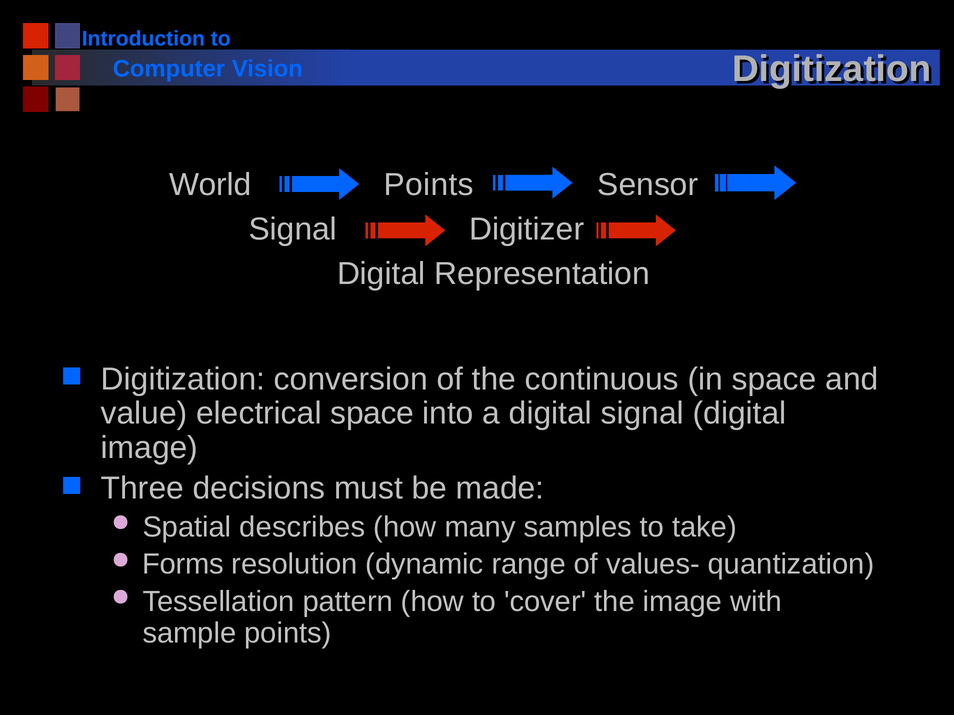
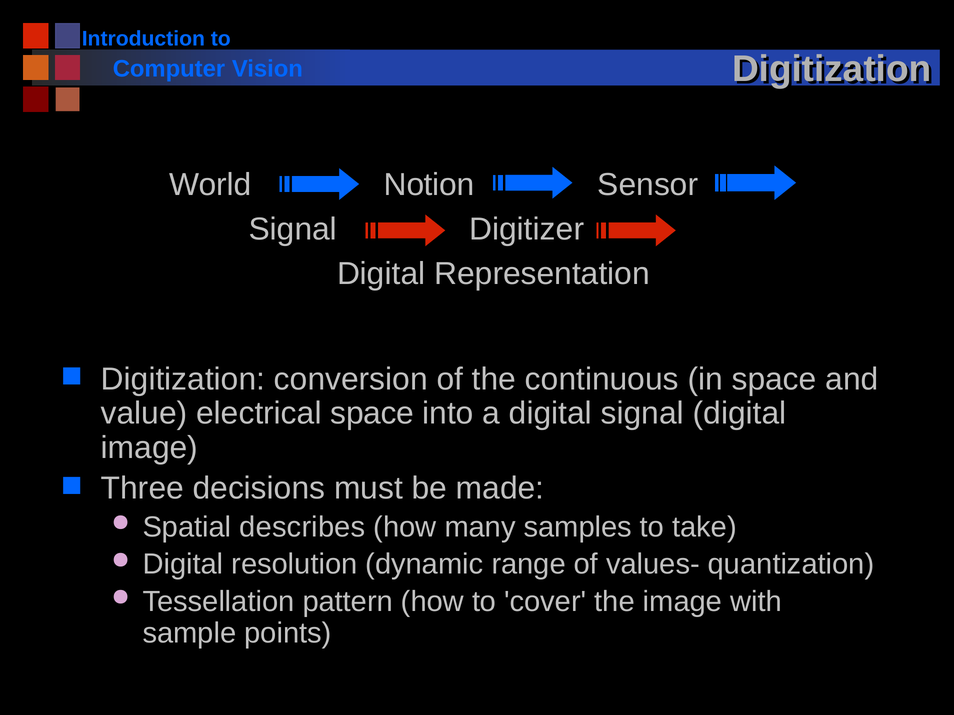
World Points: Points -> Notion
Forms at (183, 565): Forms -> Digital
